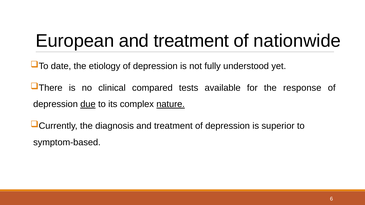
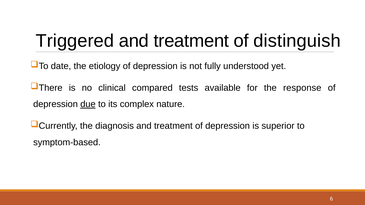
European: European -> Triggered
nationwide: nationwide -> distinguish
nature underline: present -> none
